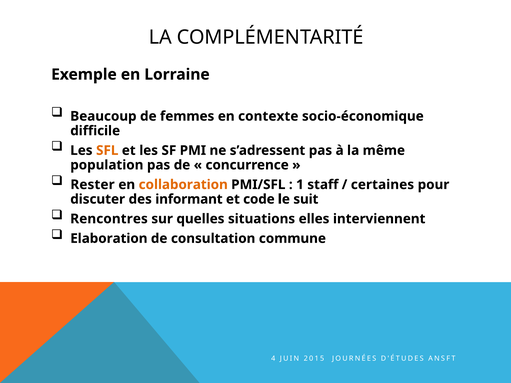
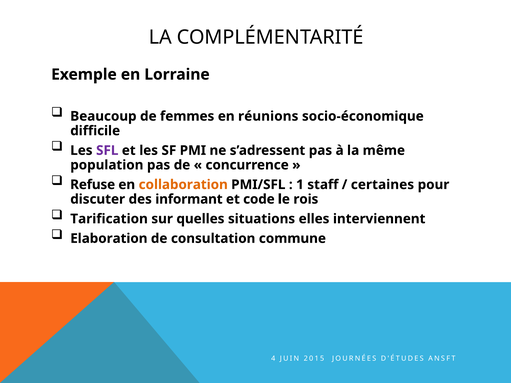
contexte: contexte -> réunions
SFL colour: orange -> purple
Rester: Rester -> Refuse
suit: suit -> rois
Rencontres: Rencontres -> Tarification
